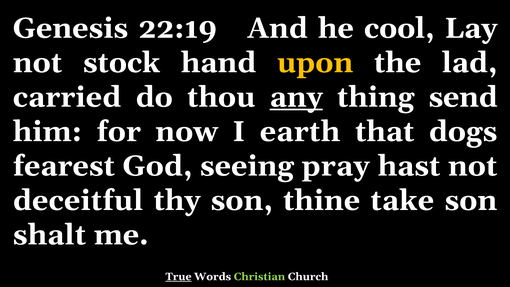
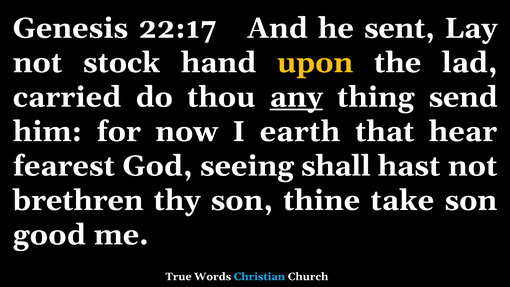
22:19: 22:19 -> 22:17
cool: cool -> sent
dogs: dogs -> hear
pray: pray -> shall
deceitful: deceitful -> brethren
shalt: shalt -> good
True underline: present -> none
Christian colour: light green -> light blue
